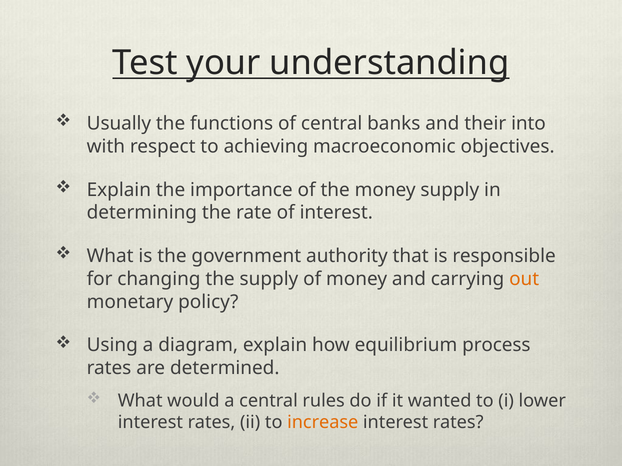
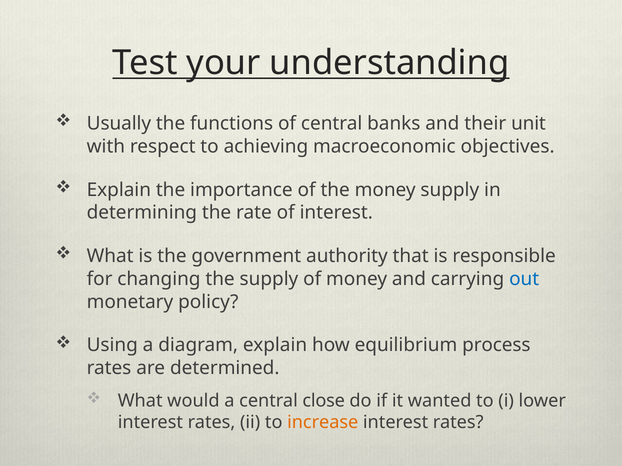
into: into -> unit
out colour: orange -> blue
rules: rules -> close
